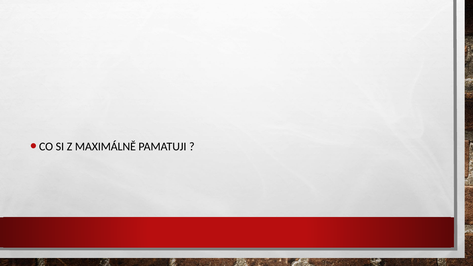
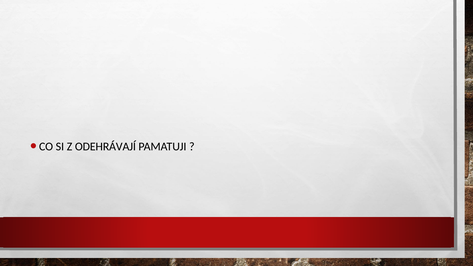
MAXIMÁLNĚ: MAXIMÁLNĚ -> ODEHRÁVAJÍ
